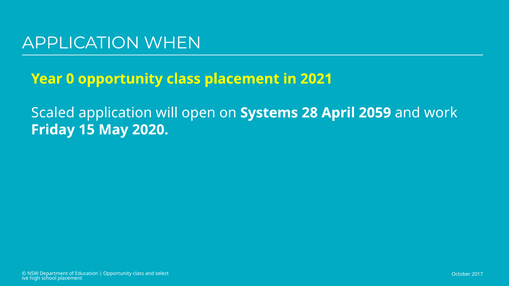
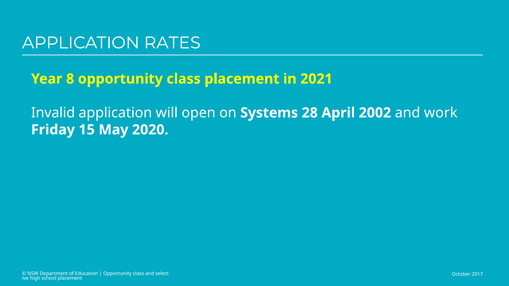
WHEN: WHEN -> RATES
0: 0 -> 8
Scaled: Scaled -> Invalid
2059: 2059 -> 2002
